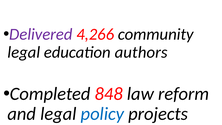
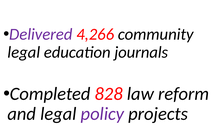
authors: authors -> journals
848: 848 -> 828
policy colour: blue -> purple
